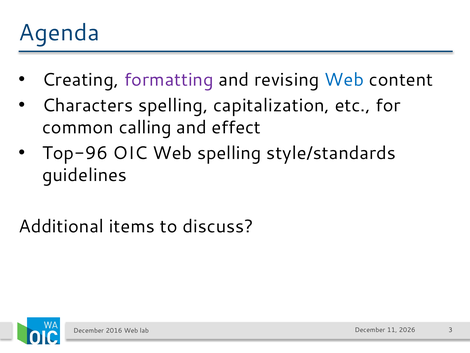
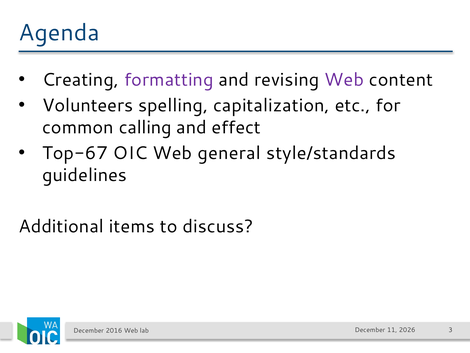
Web at (344, 80) colour: blue -> purple
Characters: Characters -> Volunteers
Top-96: Top-96 -> Top-67
Web spelling: spelling -> general
